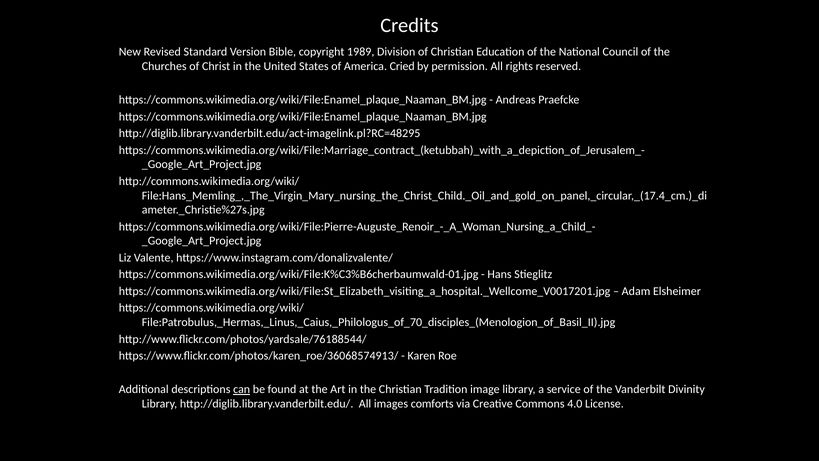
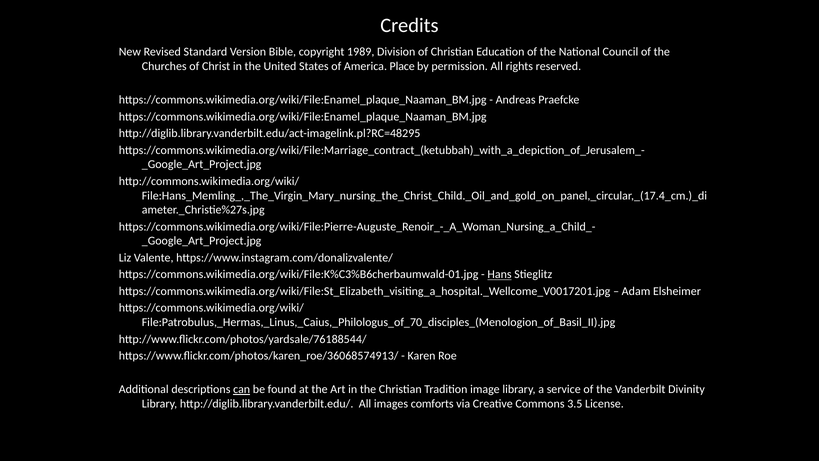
Cried: Cried -> Place
Hans underline: none -> present
4.0: 4.0 -> 3.5
